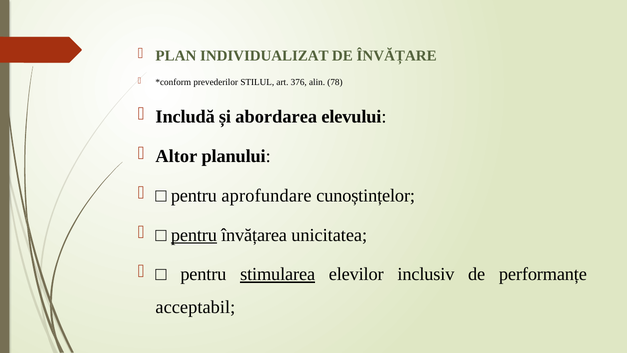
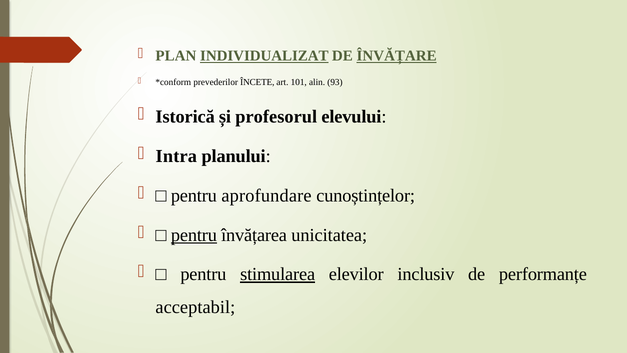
INDIVIDUALIZAT underline: none -> present
ÎNVĂȚARE underline: none -> present
STILUL: STILUL -> ÎNCETE
376: 376 -> 101
78: 78 -> 93
Includă: Includă -> Istorică
abordarea: abordarea -> profesorul
Altor: Altor -> Intra
